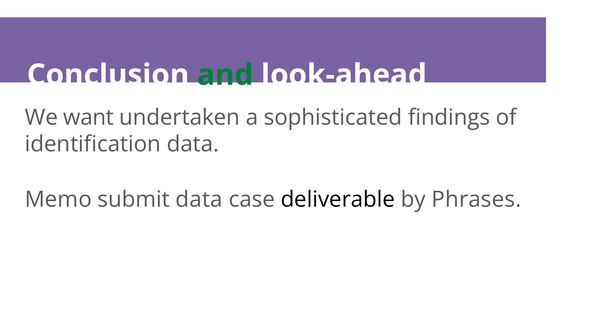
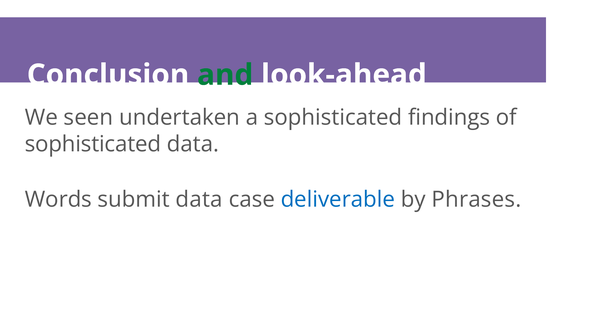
want: want -> seen
identification at (93, 145): identification -> sophisticated
Memo: Memo -> Words
deliverable colour: black -> blue
